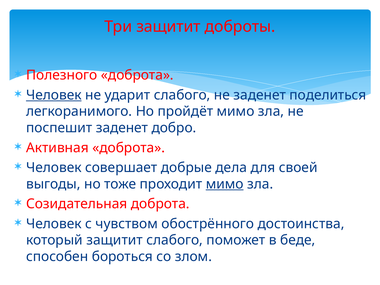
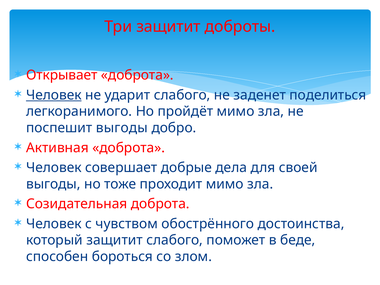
Полезного: Полезного -> Открывает
поспешит заденет: заденет -> выгоды
мимо at (225, 184) underline: present -> none
